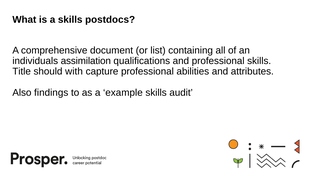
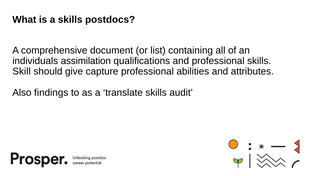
Title: Title -> Skill
with: with -> give
example: example -> translate
